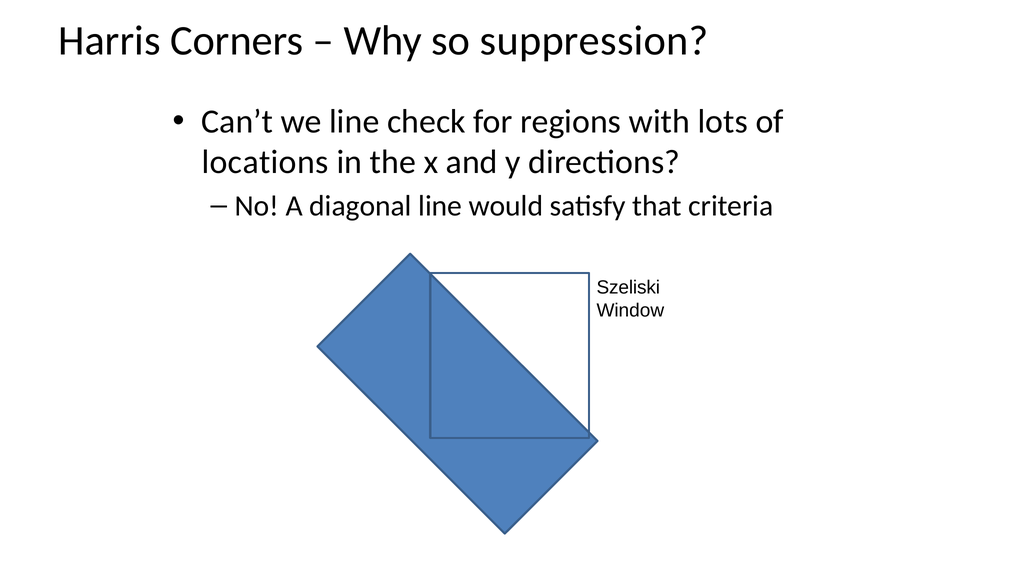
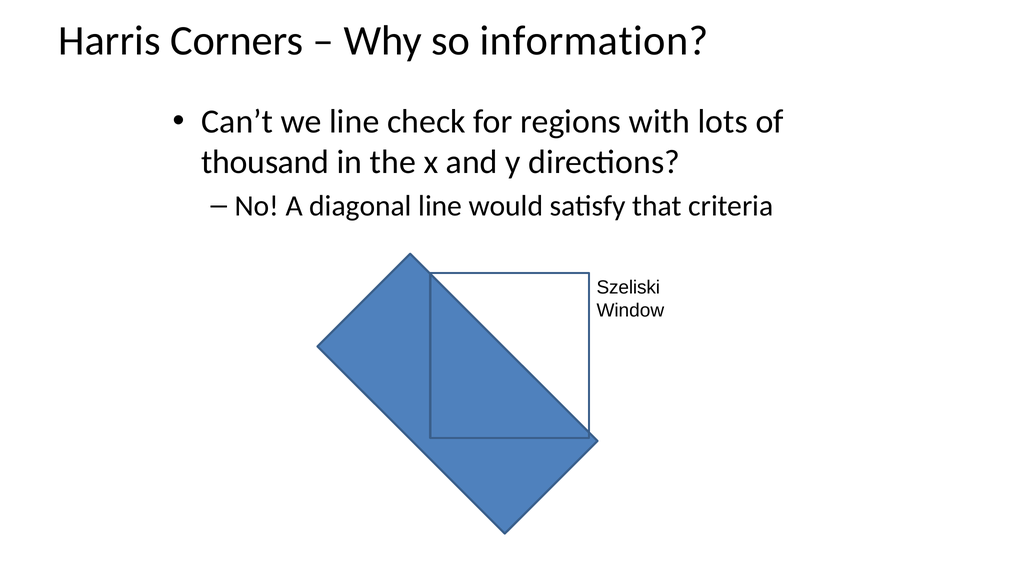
suppression: suppression -> information
locations: locations -> thousand
